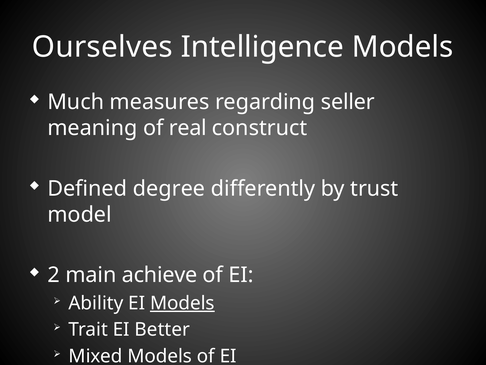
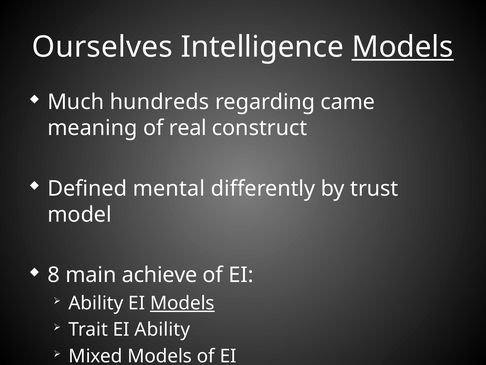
Models at (403, 47) underline: none -> present
measures: measures -> hundreds
seller: seller -> came
degree: degree -> mental
2: 2 -> 8
EI Better: Better -> Ability
